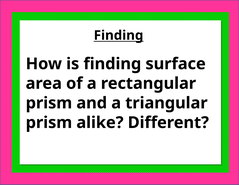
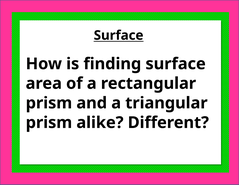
Finding at (119, 35): Finding -> Surface
